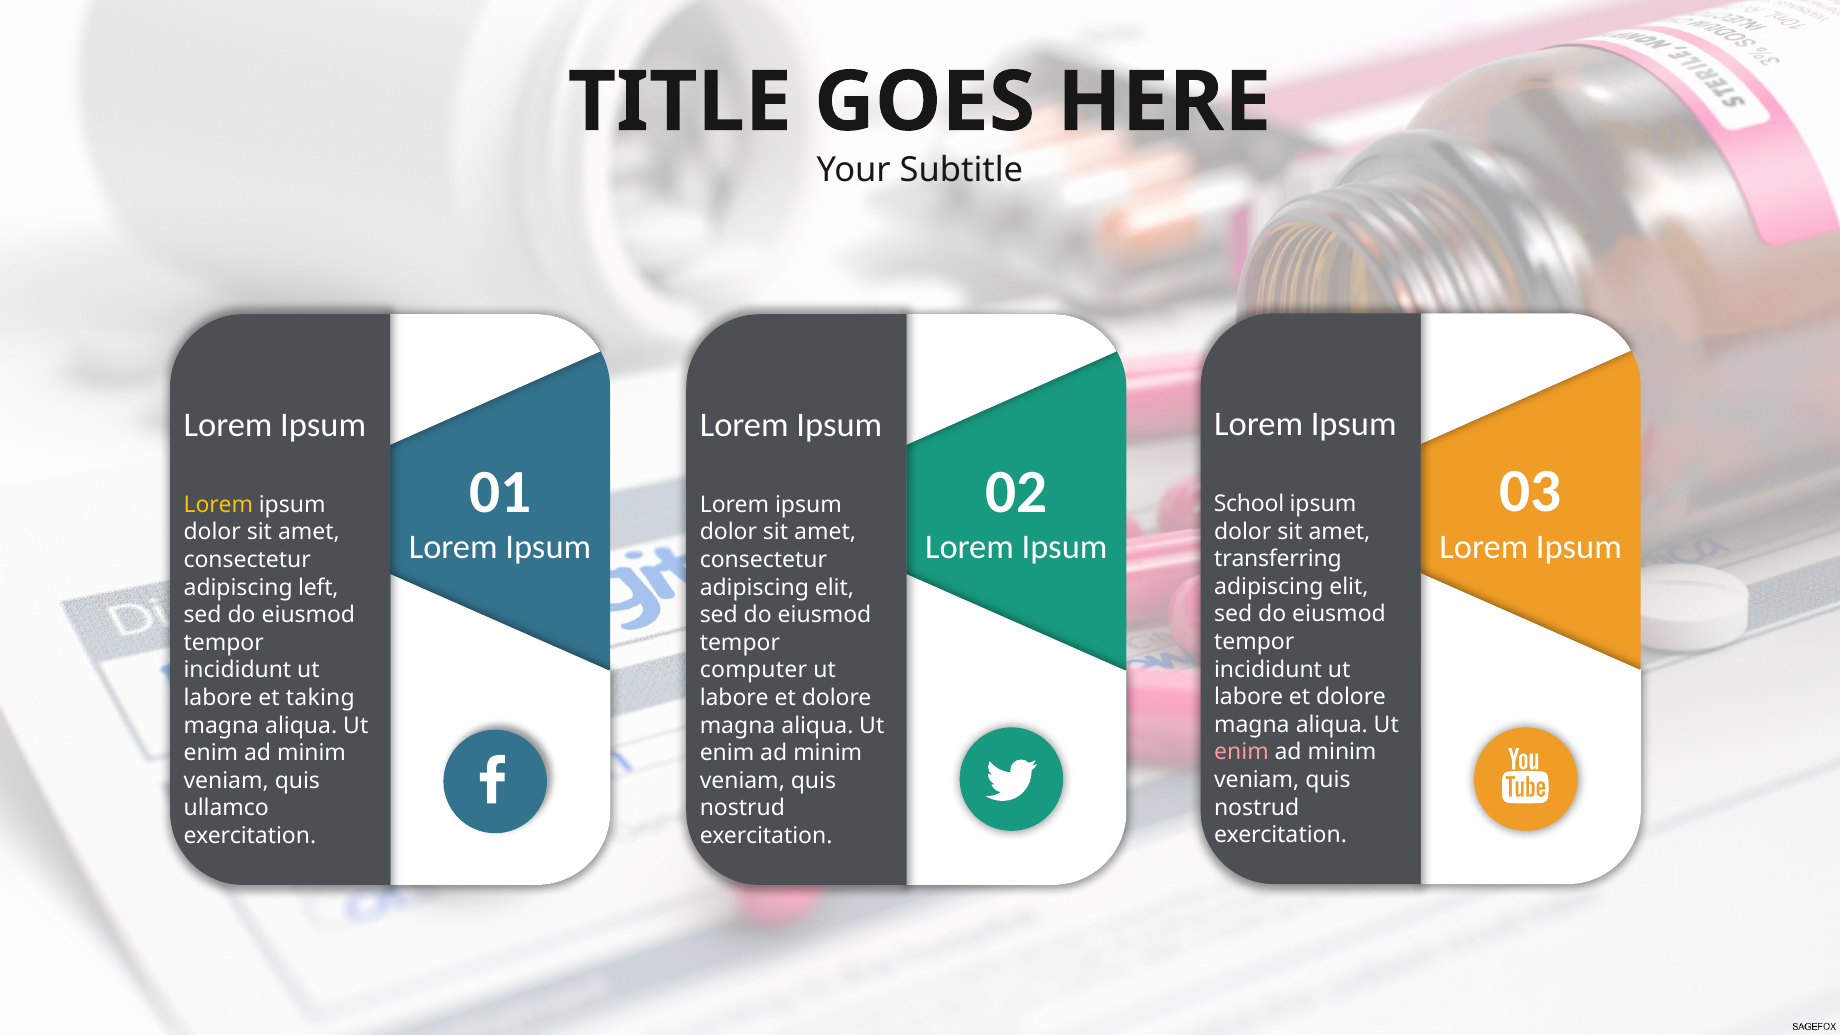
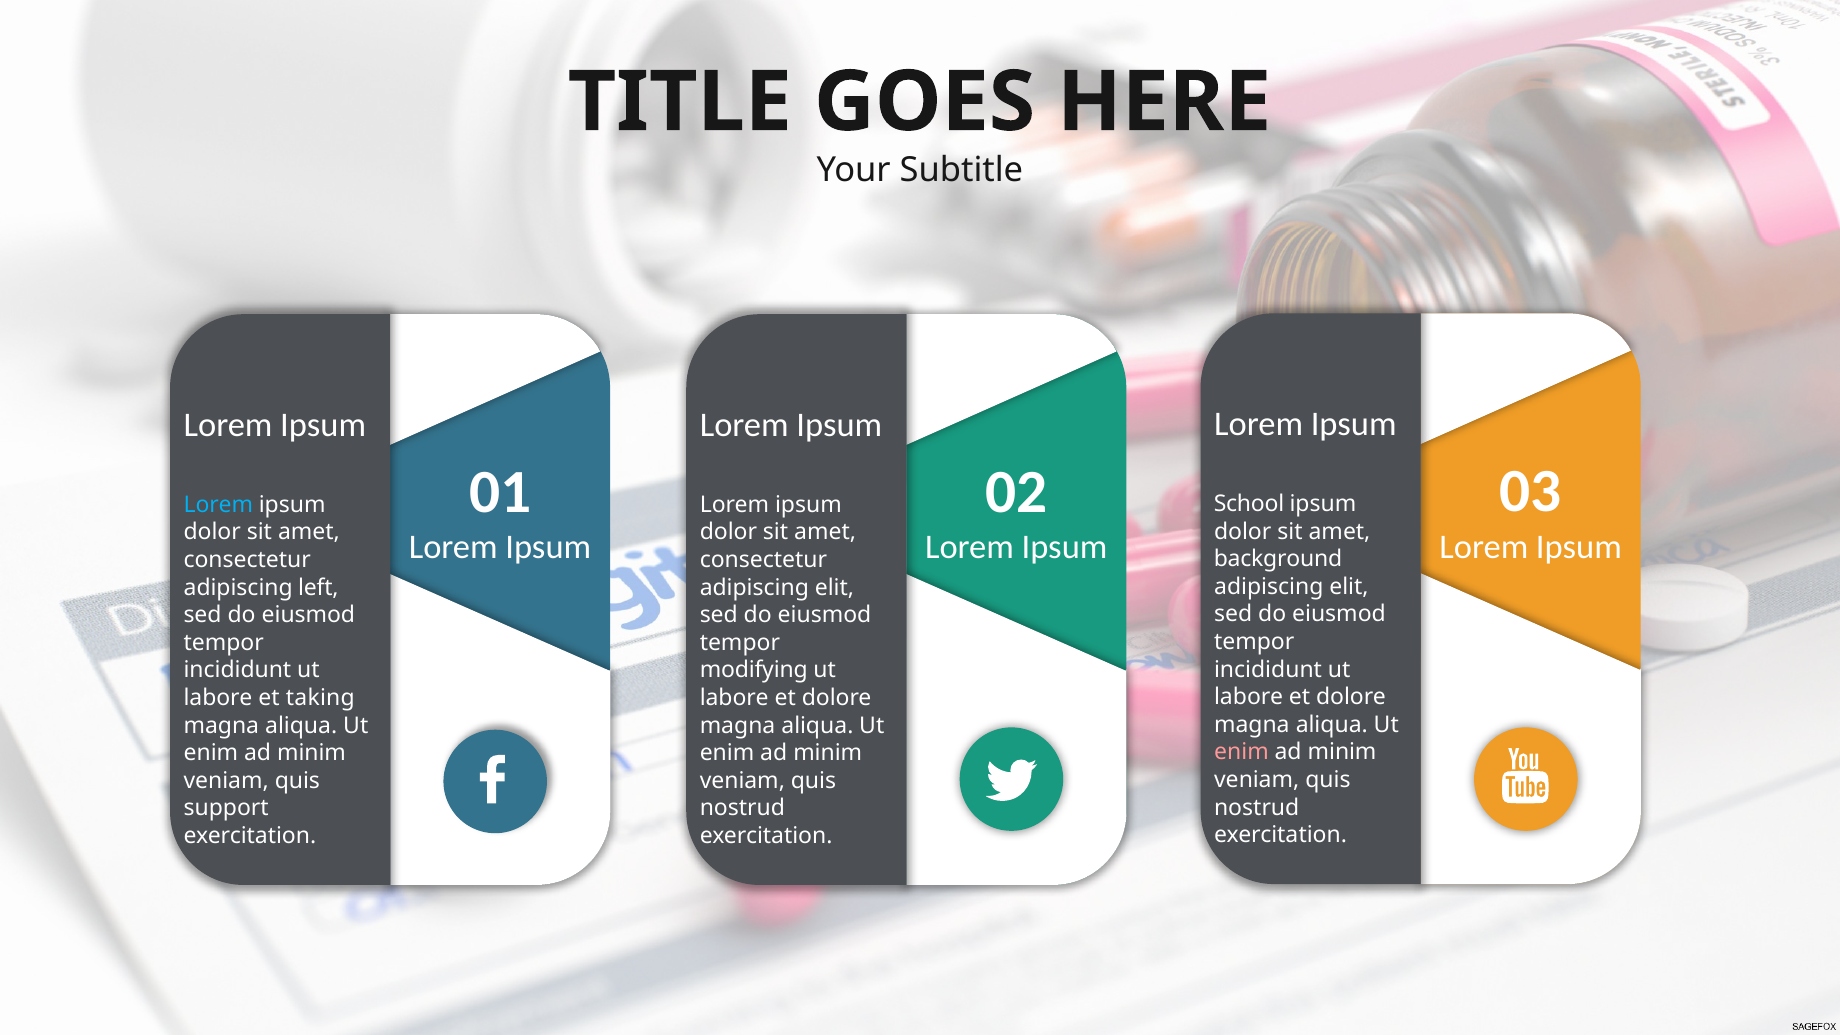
Lorem at (218, 505) colour: yellow -> light blue
transferring: transferring -> background
computer: computer -> modifying
ullamco: ullamco -> support
